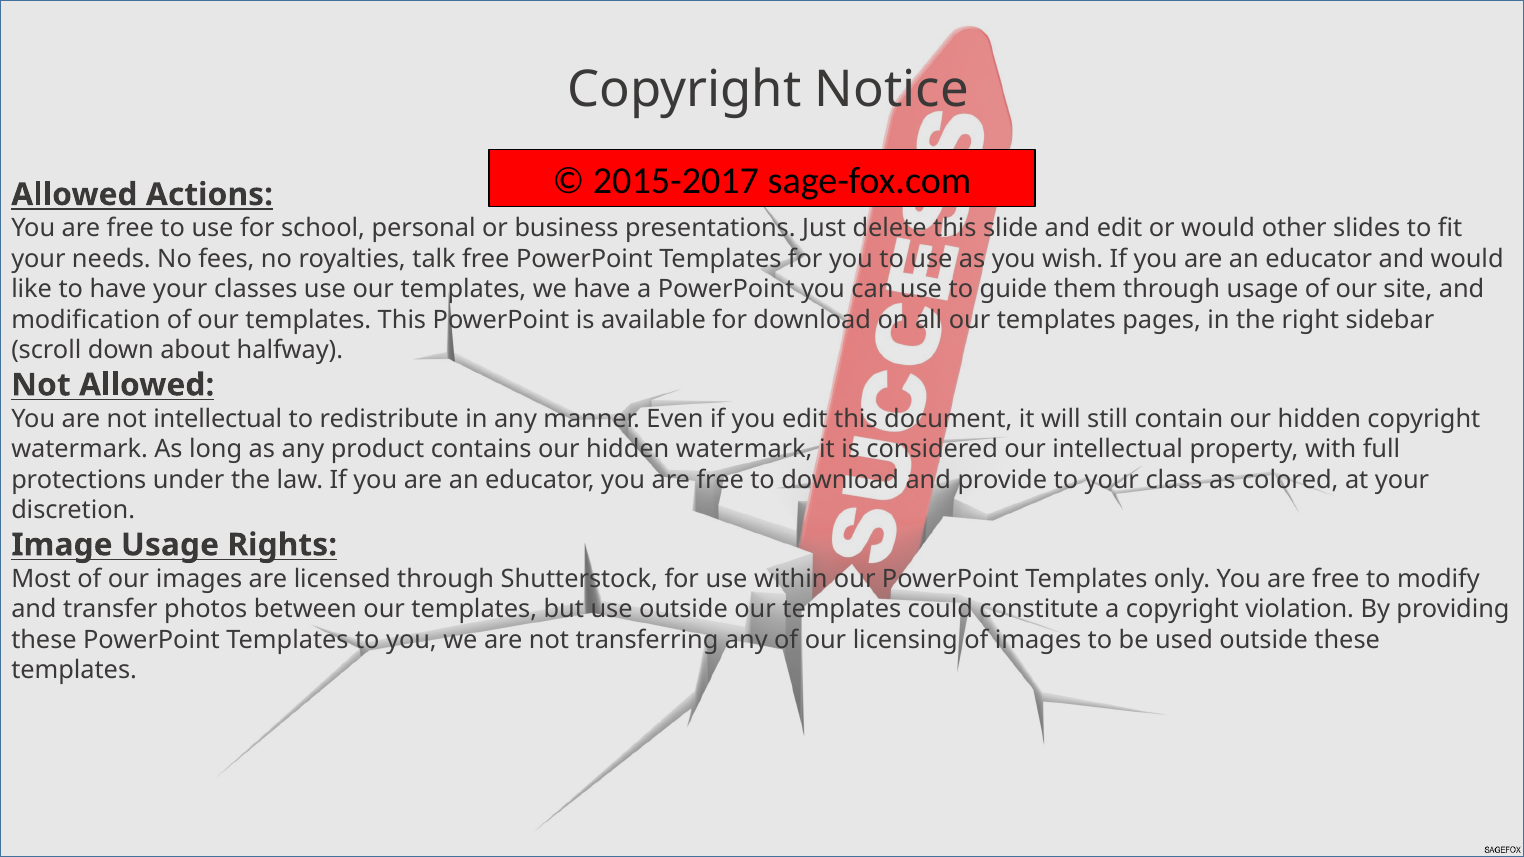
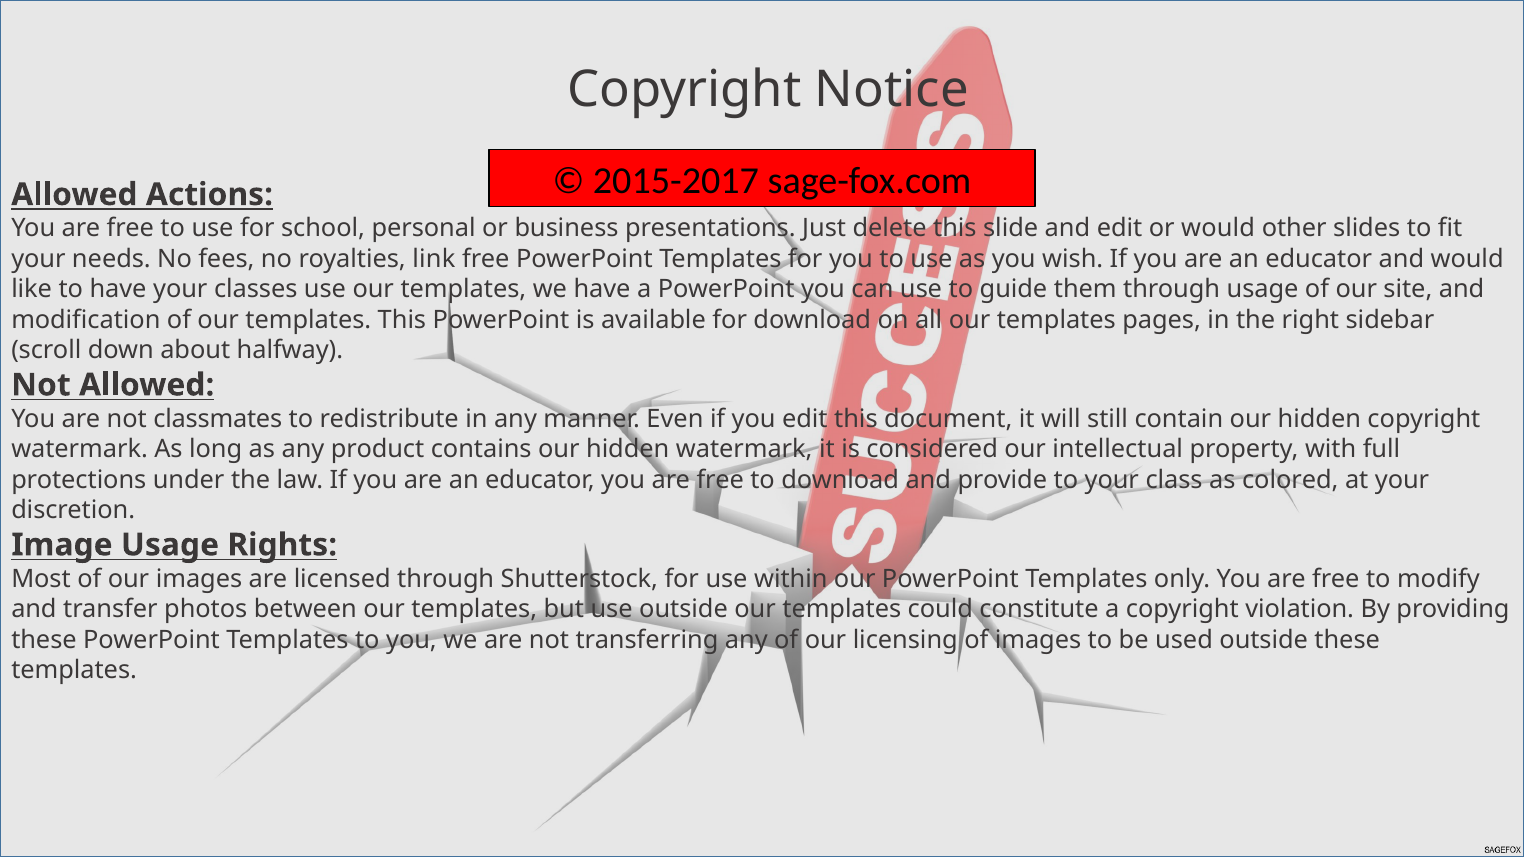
talk: talk -> link
not intellectual: intellectual -> classmates
